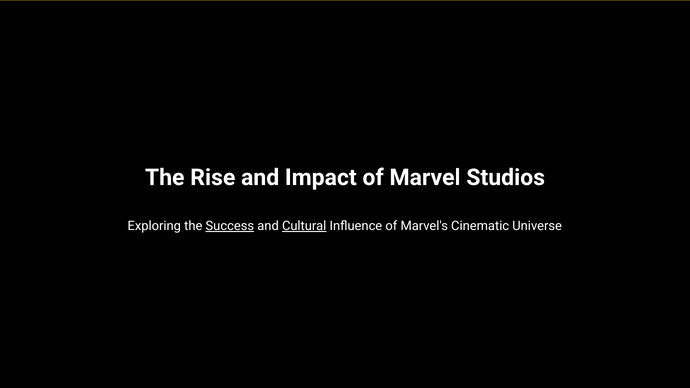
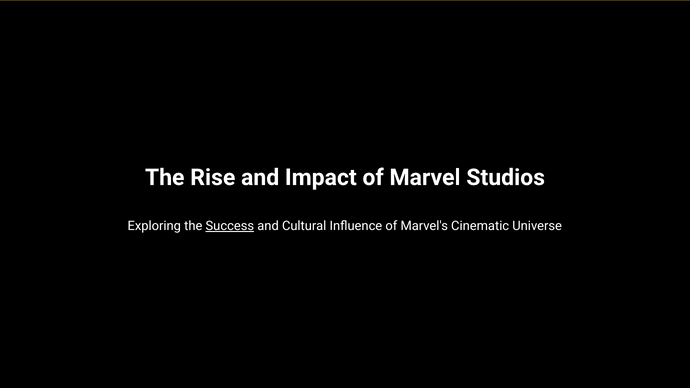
Cultural underline: present -> none
